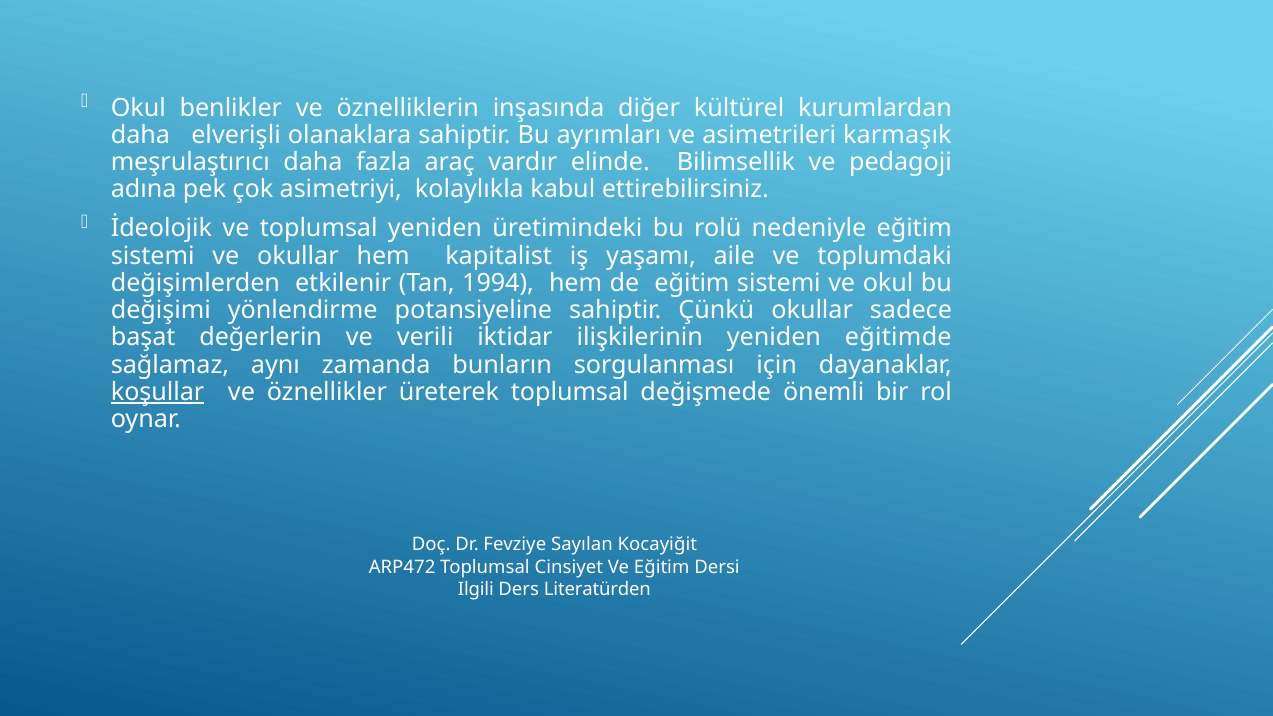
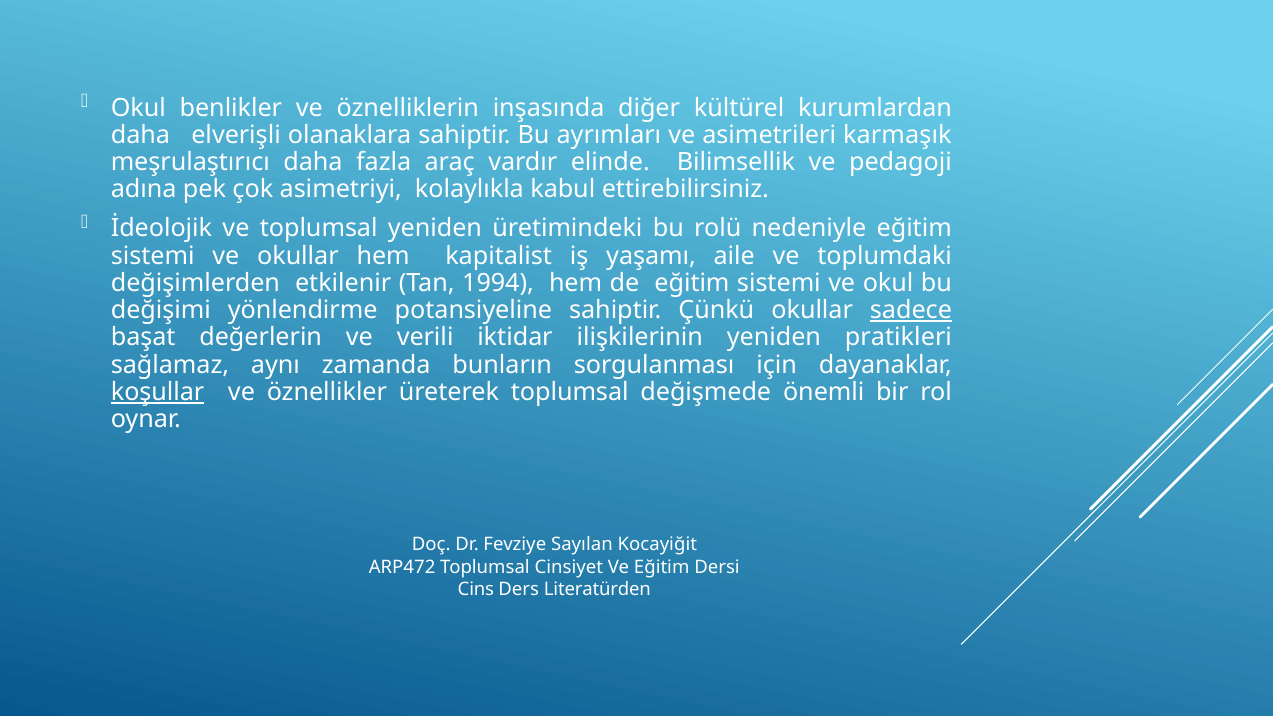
sadece underline: none -> present
eğitimde: eğitimde -> pratikleri
Ilgili: Ilgili -> Cins
